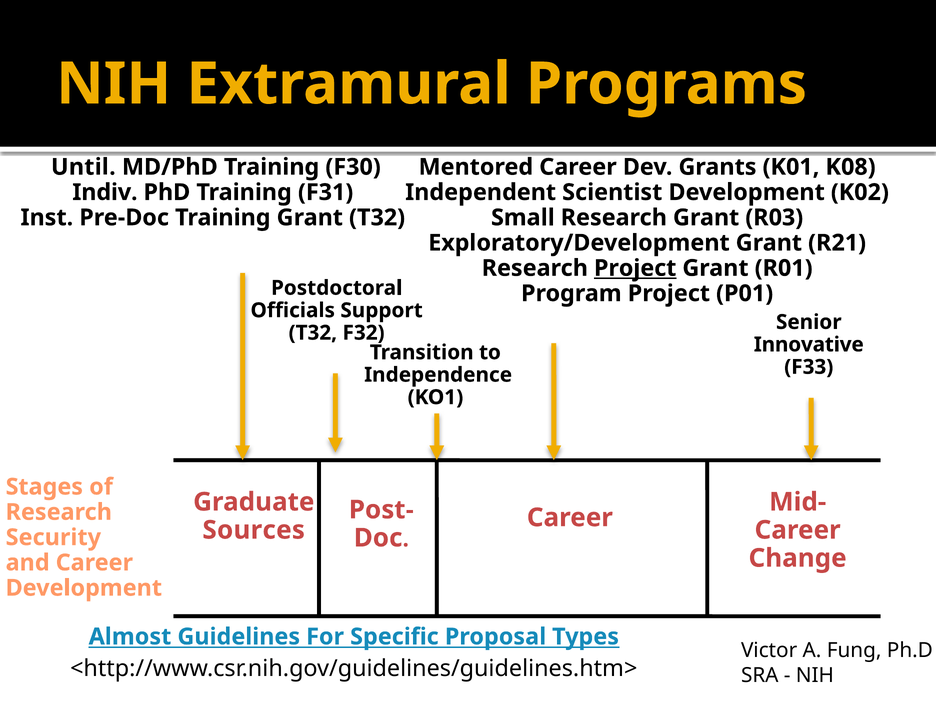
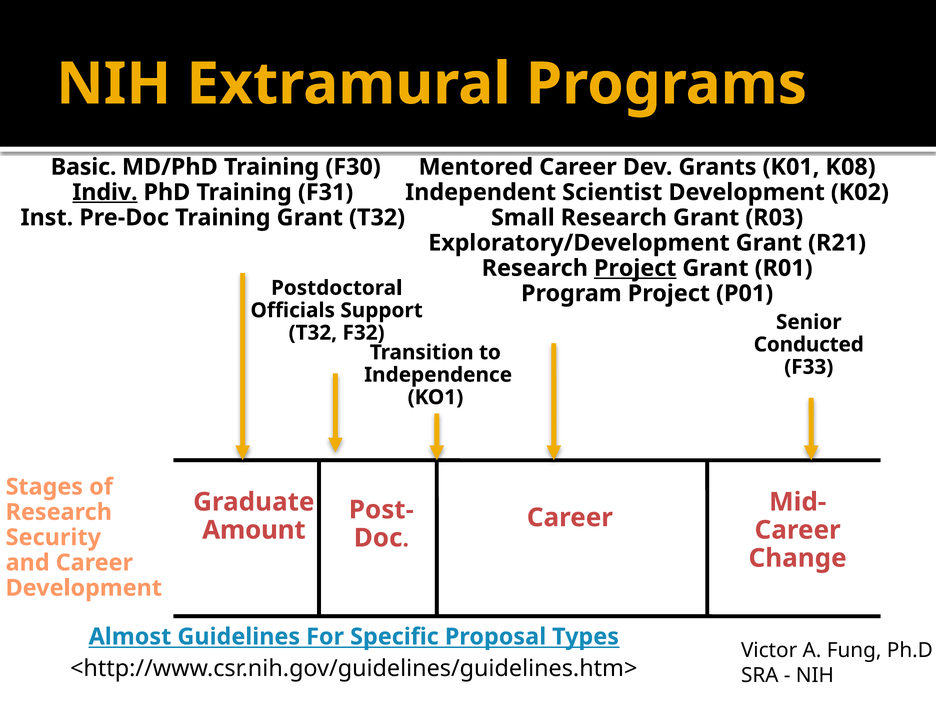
Until: Until -> Basic
Indiv underline: none -> present
Innovative: Innovative -> Conducted
Sources: Sources -> Amount
